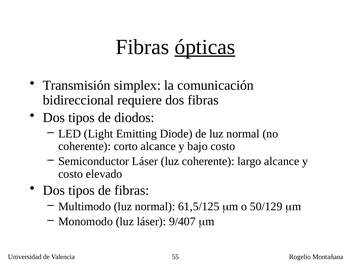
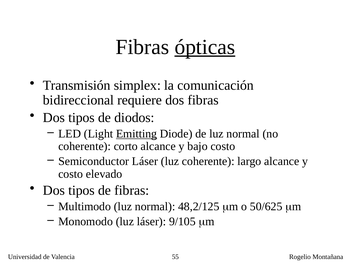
Emitting underline: none -> present
61,5/125: 61,5/125 -> 48,2/125
50/129: 50/129 -> 50/625
9/407: 9/407 -> 9/105
